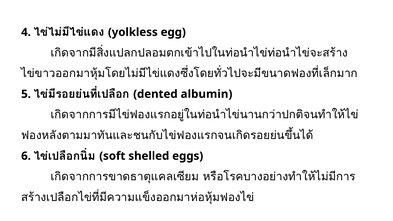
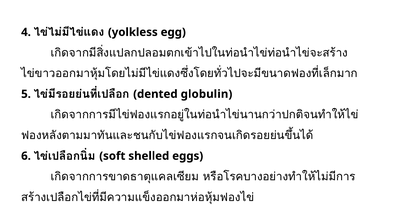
albumin: albumin -> globulin
